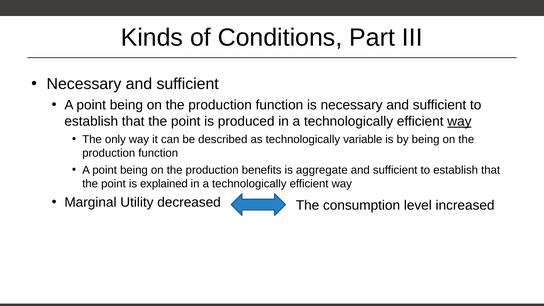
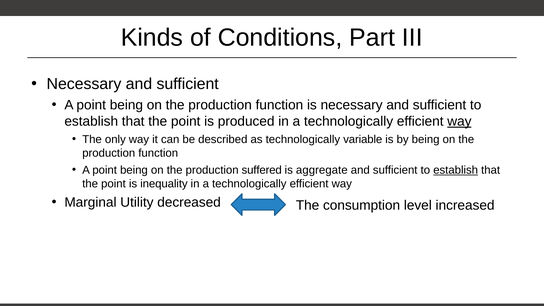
benefits: benefits -> suffered
establish at (456, 170) underline: none -> present
explained: explained -> inequality
